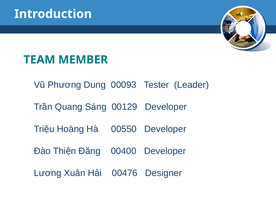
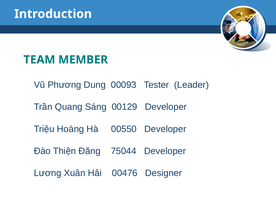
00400: 00400 -> 75044
